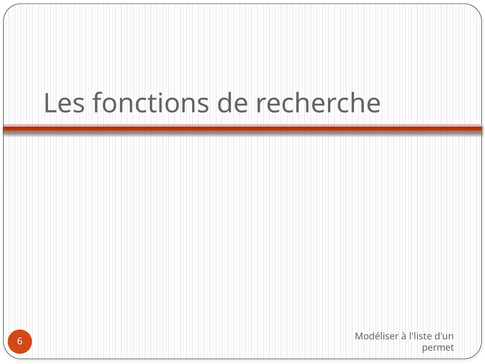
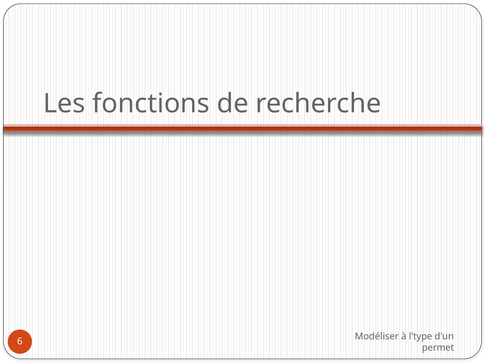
l'liste: l'liste -> l'type
